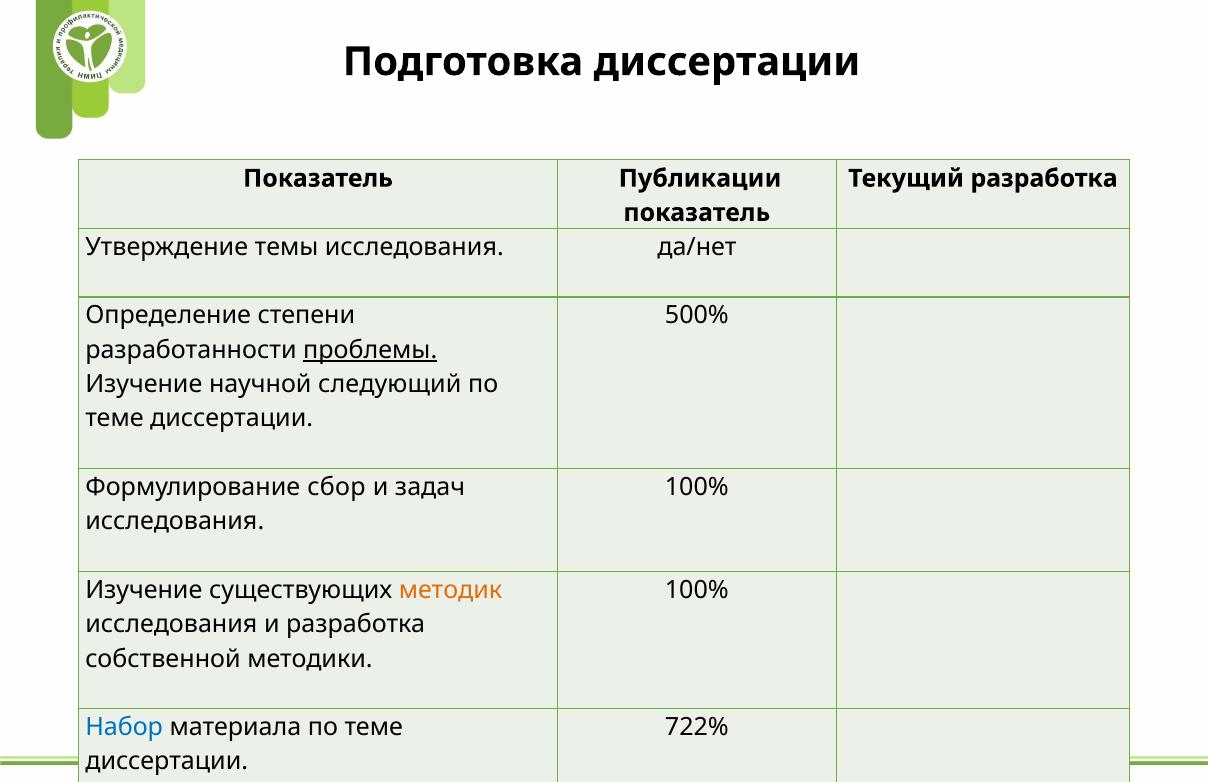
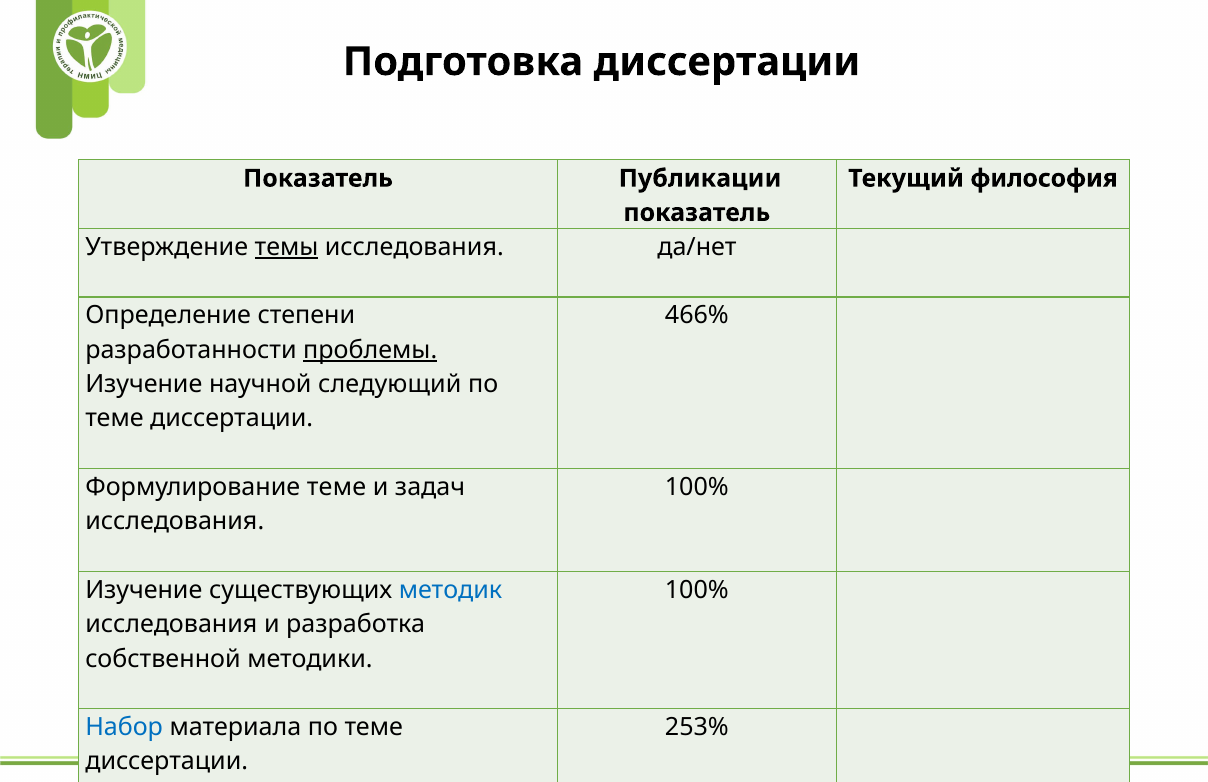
Текущий разработка: разработка -> философия
темы underline: none -> present
500%: 500% -> 466%
Формулирование сбор: сбор -> теме
методик colour: orange -> blue
722%: 722% -> 253%
